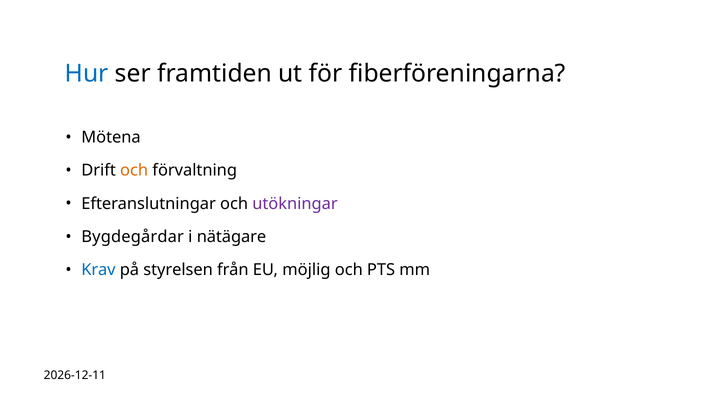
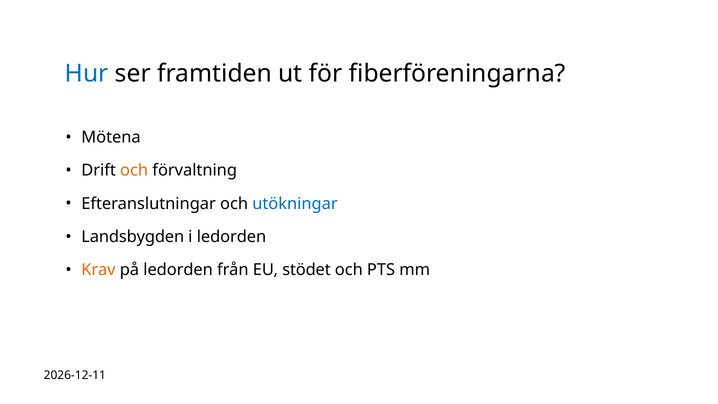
utökningar colour: purple -> blue
Bygdegårdar: Bygdegårdar -> Landsbygden
i nätägare: nätägare -> ledorden
Krav colour: blue -> orange
på styrelsen: styrelsen -> ledorden
möjlig: möjlig -> stödet
